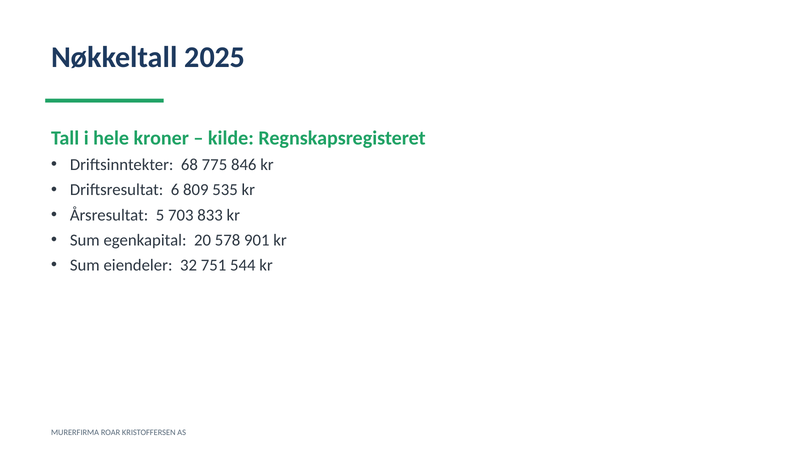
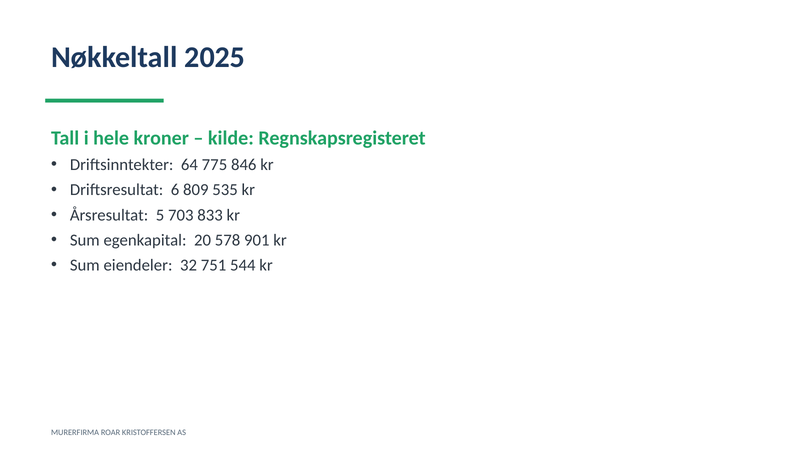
68: 68 -> 64
